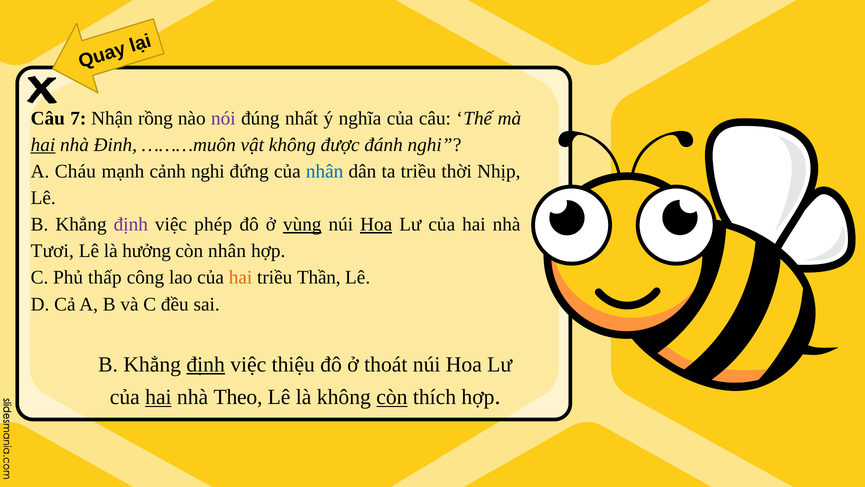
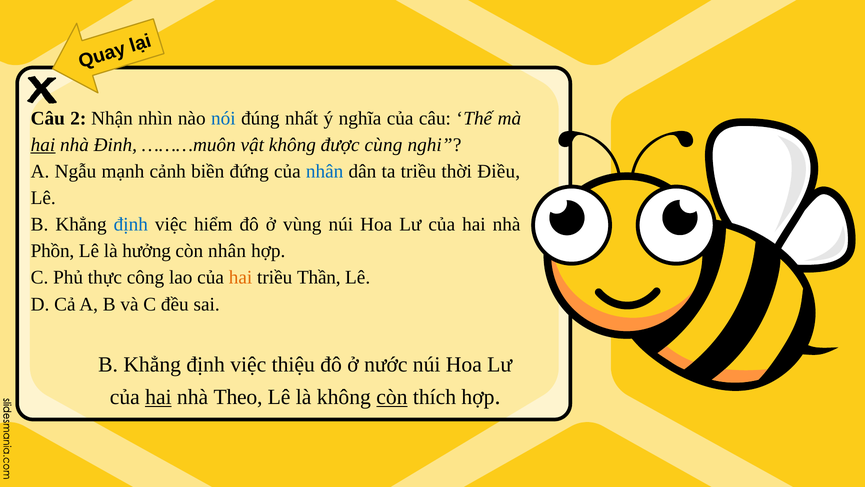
7: 7 -> 2
rồng: rồng -> nhìn
nói colour: purple -> blue
đánh: đánh -> cùng
Cháu: Cháu -> Ngẫu
cảnh nghi: nghi -> biền
Nhịp: Nhịp -> Điều
định at (131, 224) colour: purple -> blue
phép: phép -> hiểm
vùng underline: present -> none
Hoa at (376, 224) underline: present -> none
Tươi: Tươi -> Phồn
thấp: thấp -> thực
định at (206, 364) underline: present -> none
thoát: thoát -> nước
